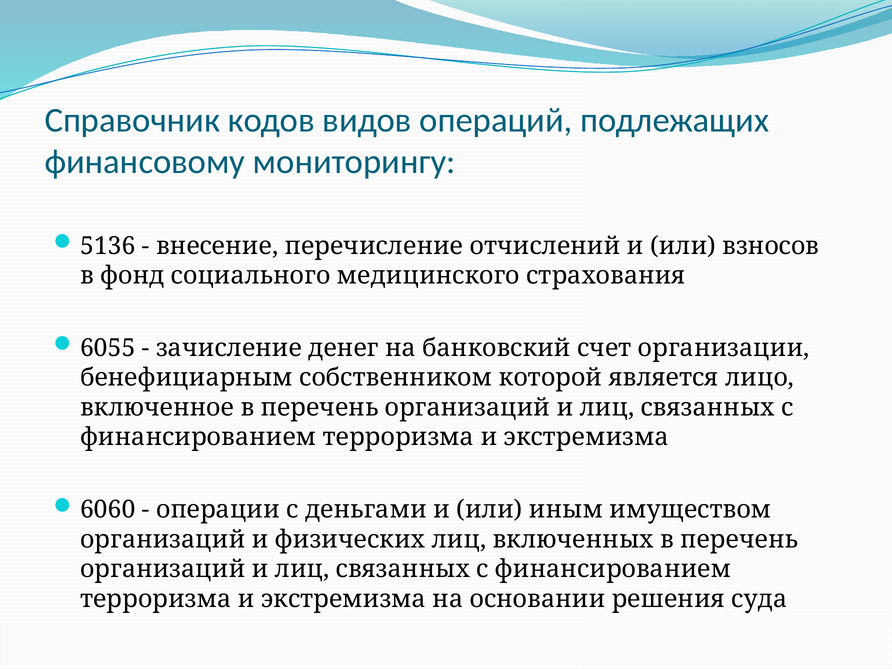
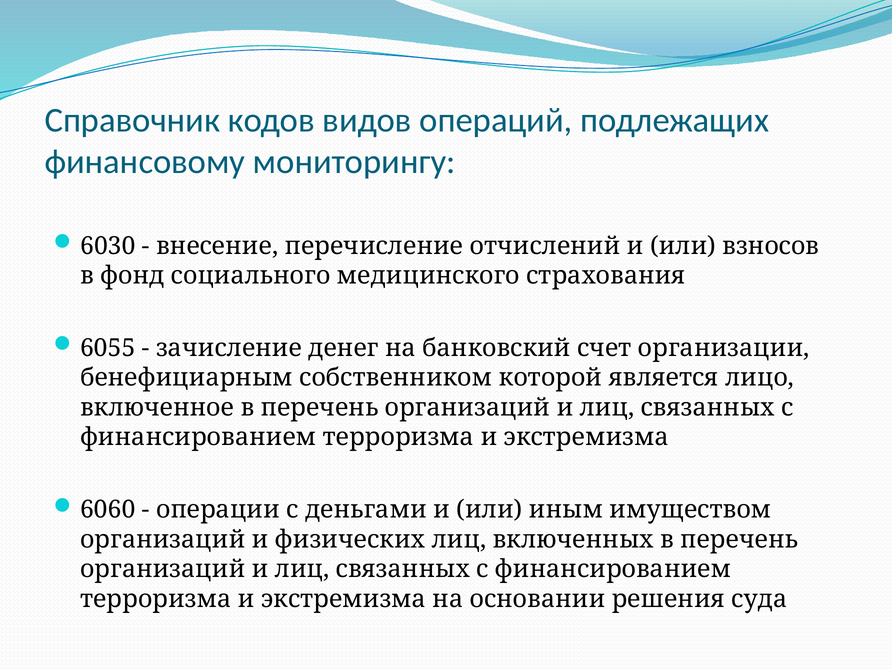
5136: 5136 -> 6030
